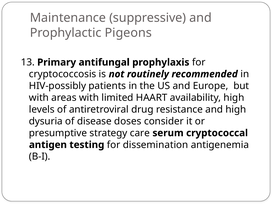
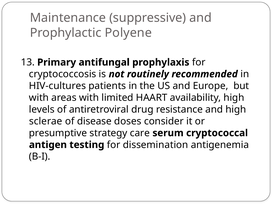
Pigeons: Pigeons -> Polyene
HIV-possibly: HIV-possibly -> HIV-cultures
dysuria: dysuria -> sclerae
